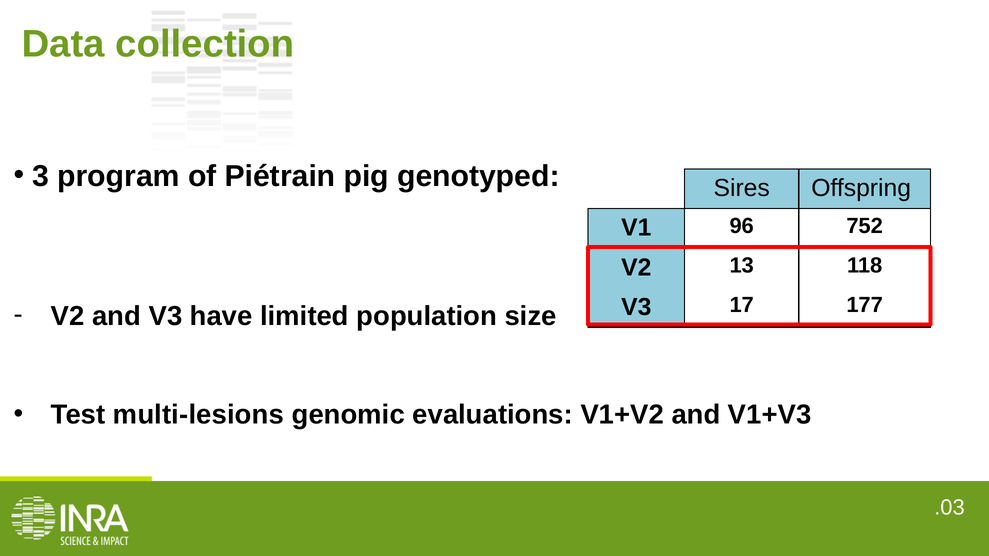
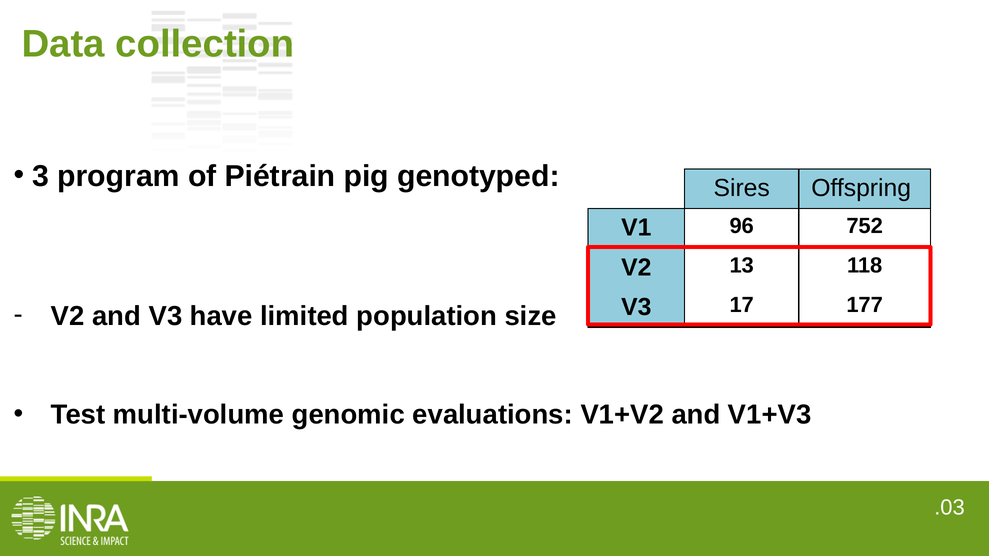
multi-lesions: multi-lesions -> multi-volume
